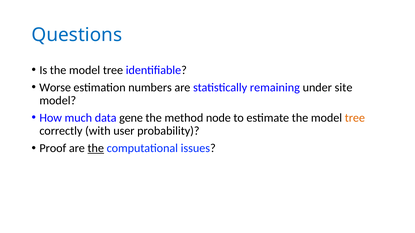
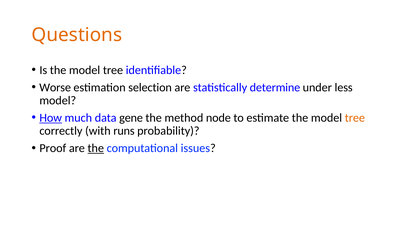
Questions colour: blue -> orange
numbers: numbers -> selection
remaining: remaining -> determine
site: site -> less
How underline: none -> present
user: user -> runs
